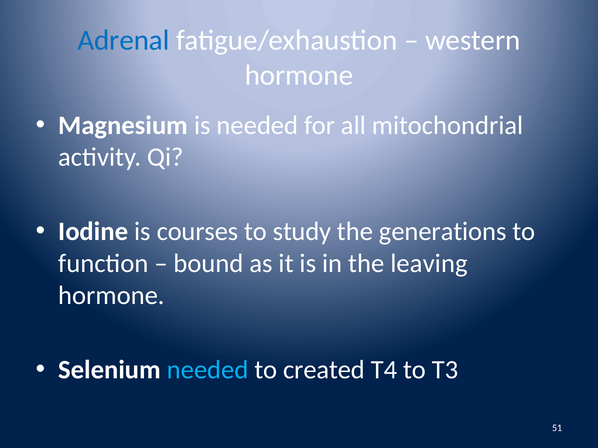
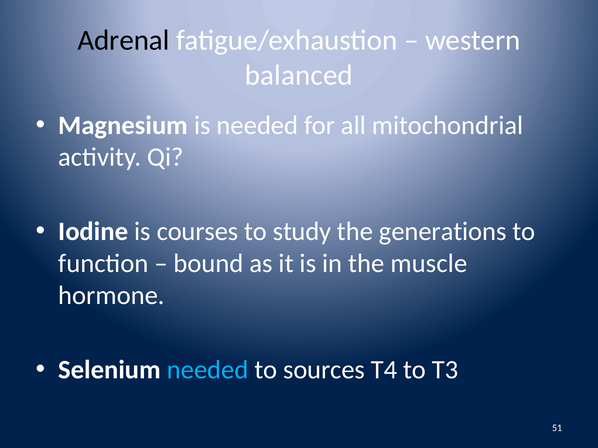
Adrenal colour: blue -> black
hormone at (299, 75): hormone -> balanced
leaving: leaving -> muscle
created: created -> sources
